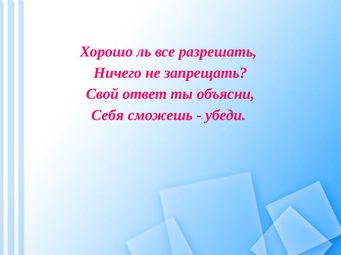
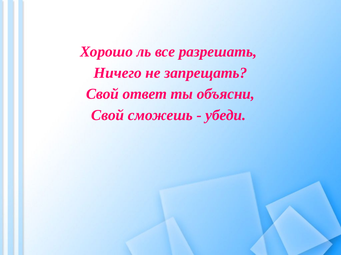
Себя at (108, 116): Себя -> Свой
